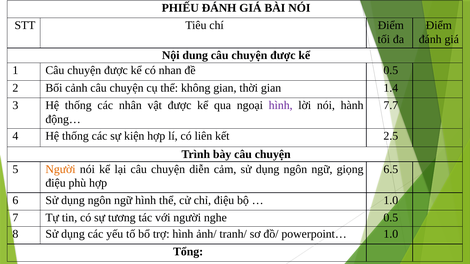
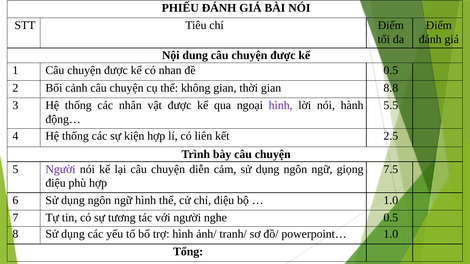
1.4: 1.4 -> 8.8
7.7: 7.7 -> 5.5
Người at (61, 169) colour: orange -> purple
6.5: 6.5 -> 7.5
